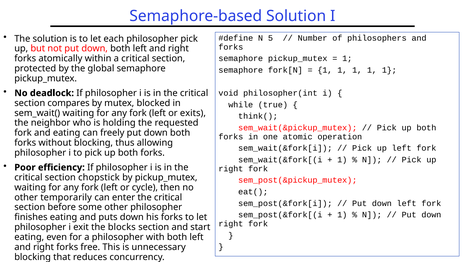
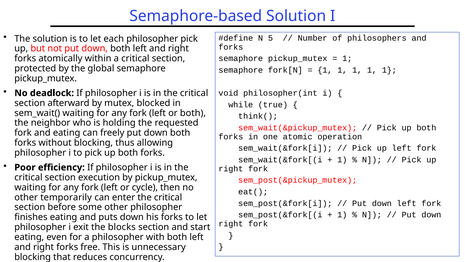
compares: compares -> afterward
or exits: exits -> both
chopstick: chopstick -> execution
